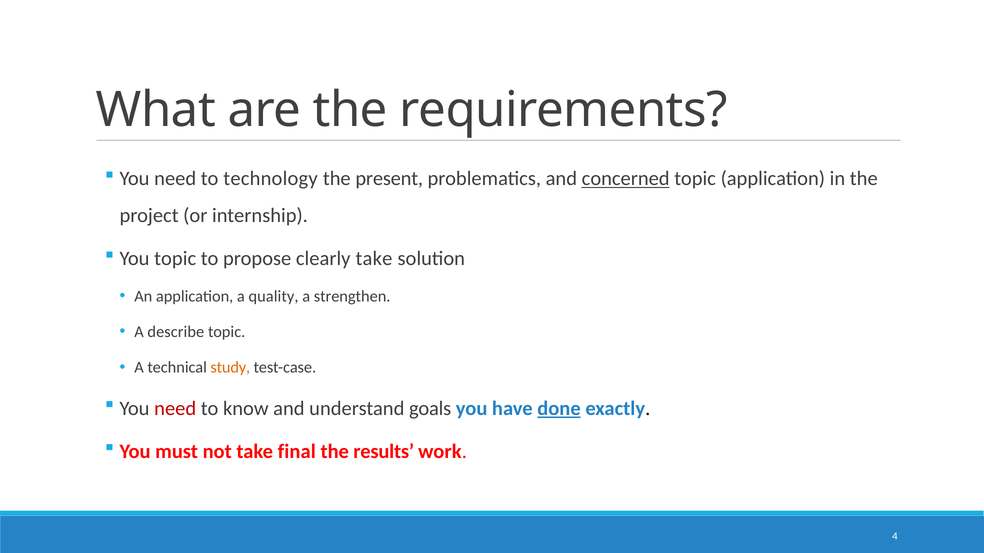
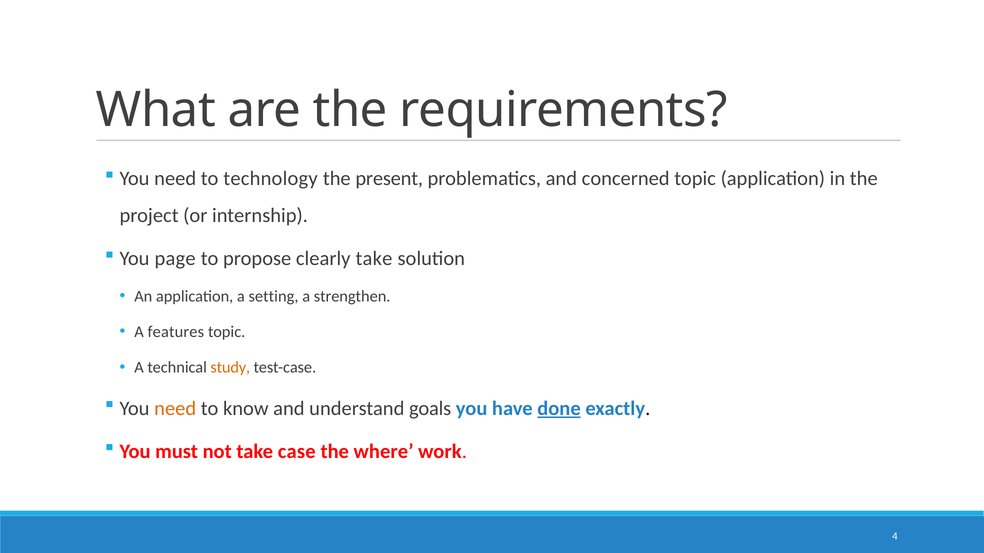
concerned underline: present -> none
You topic: topic -> page
quality: quality -> setting
describe: describe -> features
need at (175, 409) colour: red -> orange
final: final -> case
results: results -> where
